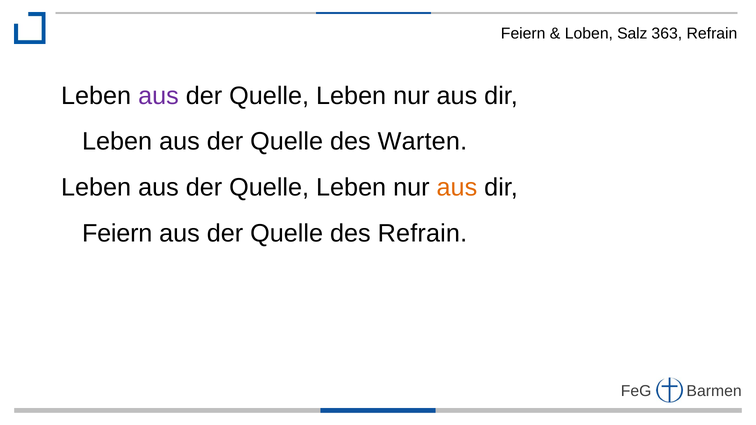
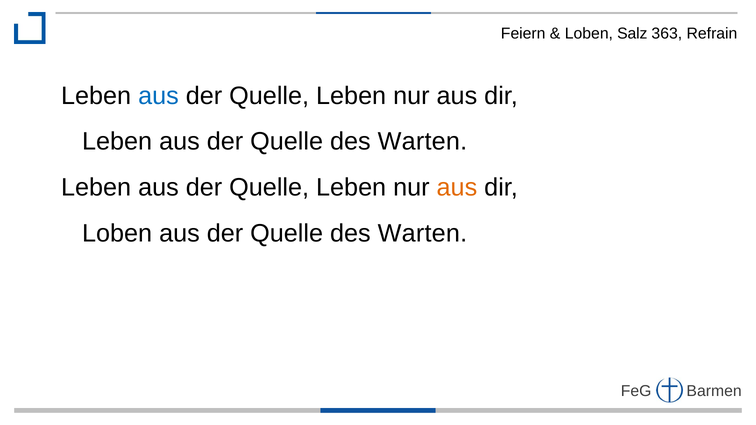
aus at (158, 96) colour: purple -> blue
Feiern at (117, 233): Feiern -> Loben
Refrain at (422, 233): Refrain -> Warten
